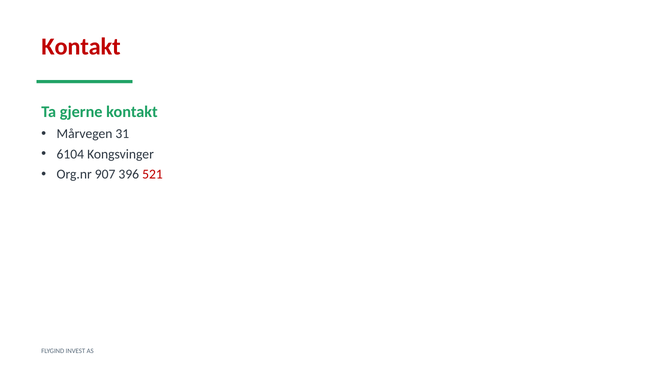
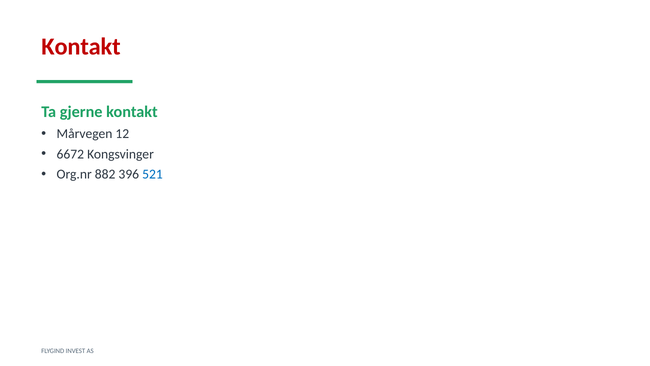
31: 31 -> 12
6104: 6104 -> 6672
907: 907 -> 882
521 colour: red -> blue
